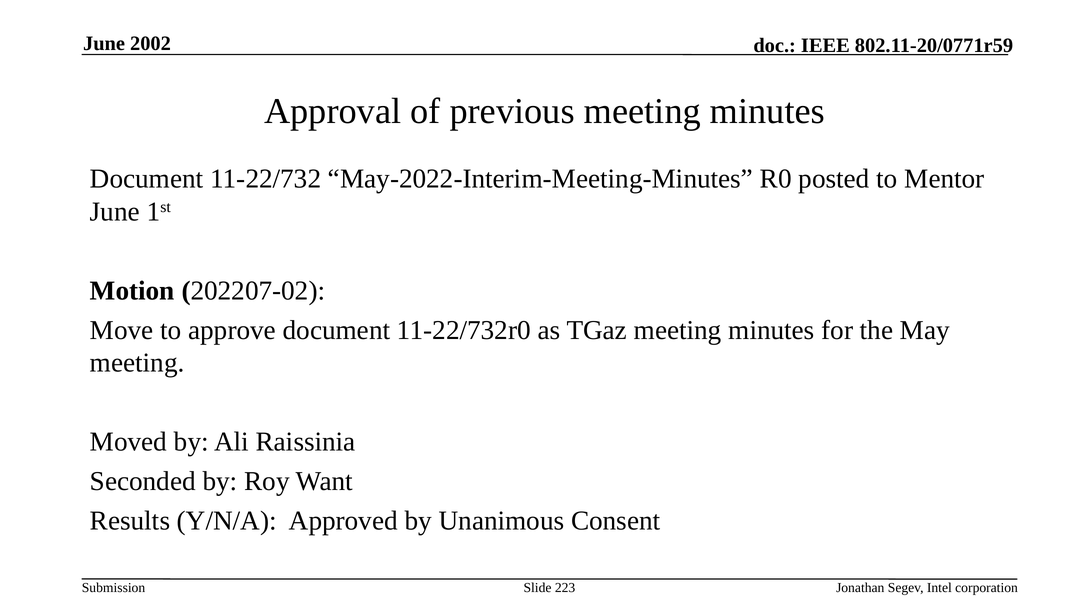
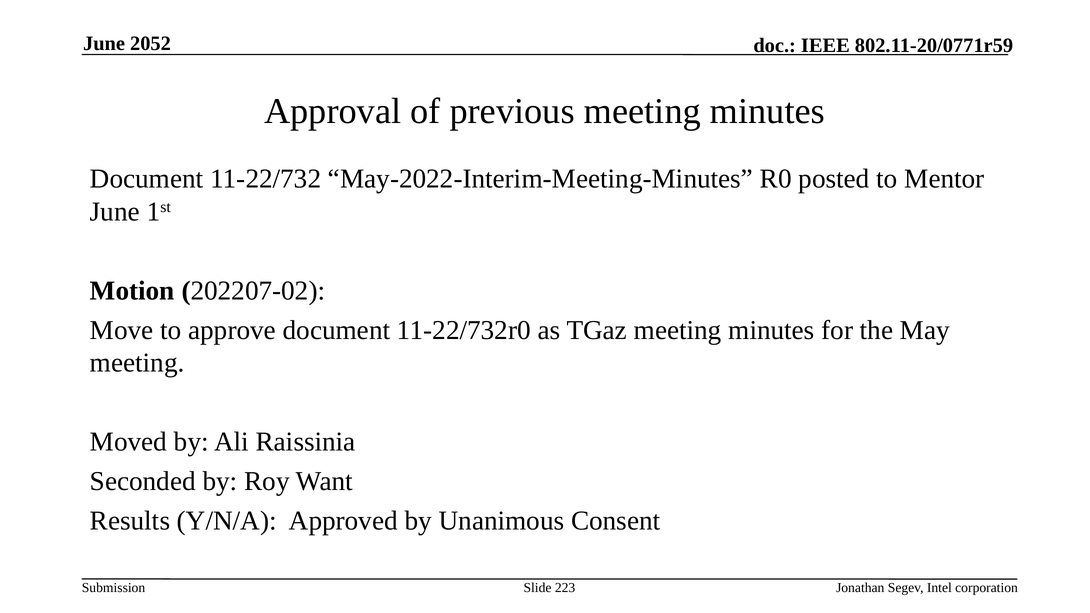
2002: 2002 -> 2052
